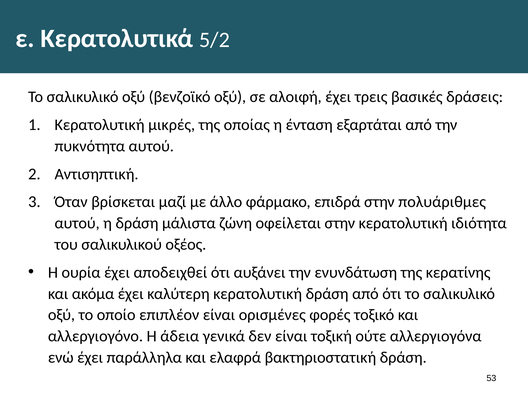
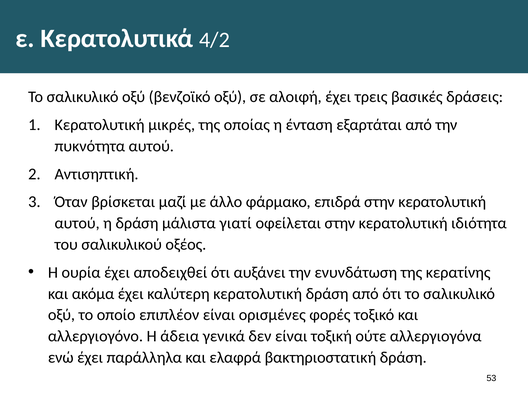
5/2: 5/2 -> 4/2
επιδρά στην πολυάριθμες: πολυάριθμες -> κερατολυτική
ζώνη: ζώνη -> γιατί
